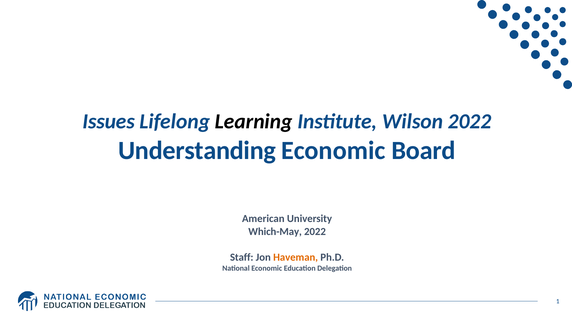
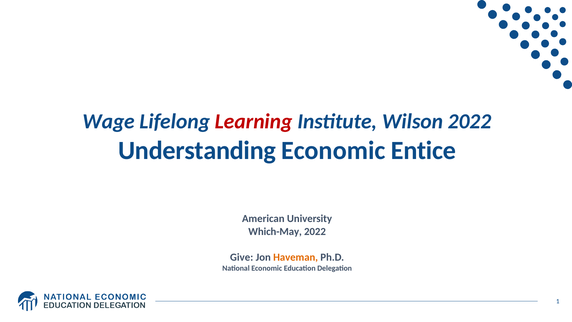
Issues: Issues -> Wage
Learning colour: black -> red
Board: Board -> Entice
Staff: Staff -> Give
